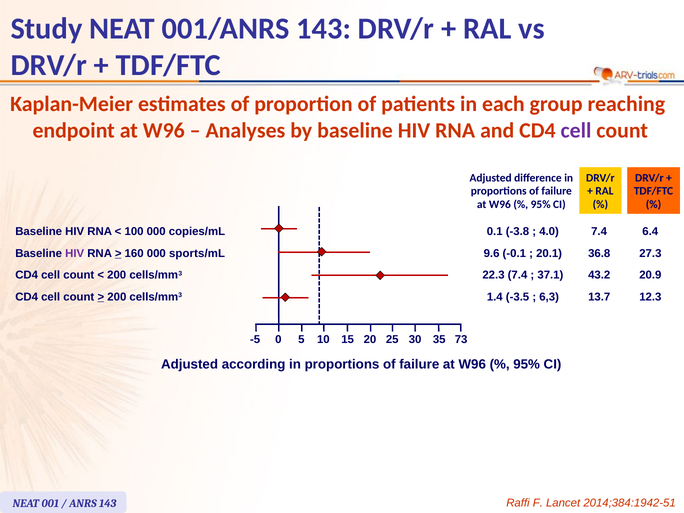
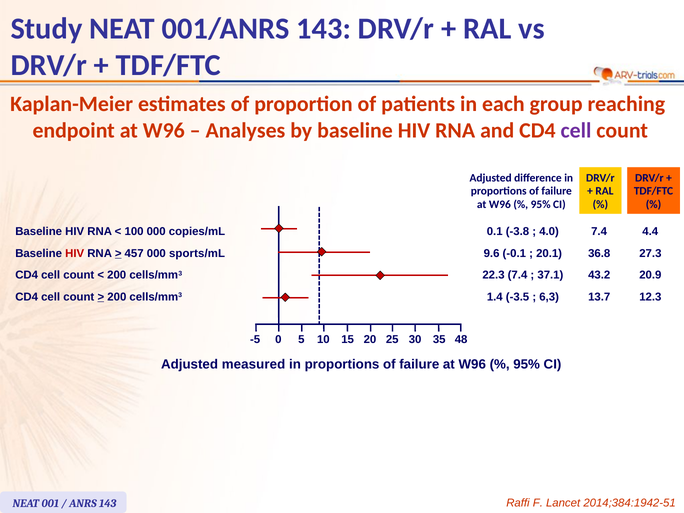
6.4: 6.4 -> 4.4
HIV at (75, 253) colour: purple -> red
160: 160 -> 457
73: 73 -> 48
according: according -> measured
